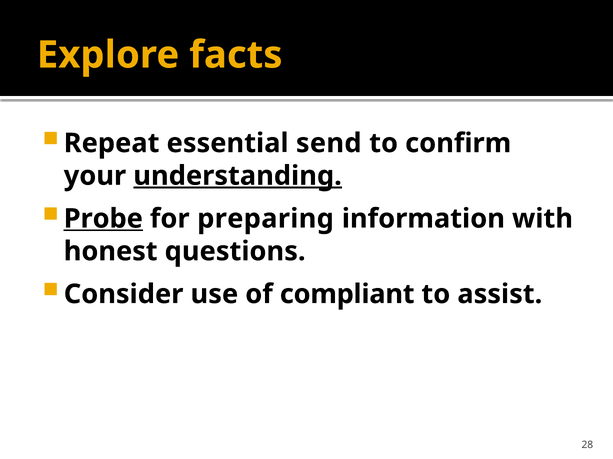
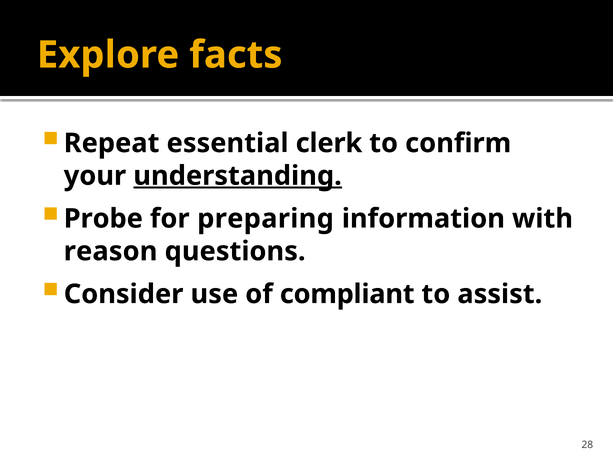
send: send -> clerk
Probe underline: present -> none
honest: honest -> reason
